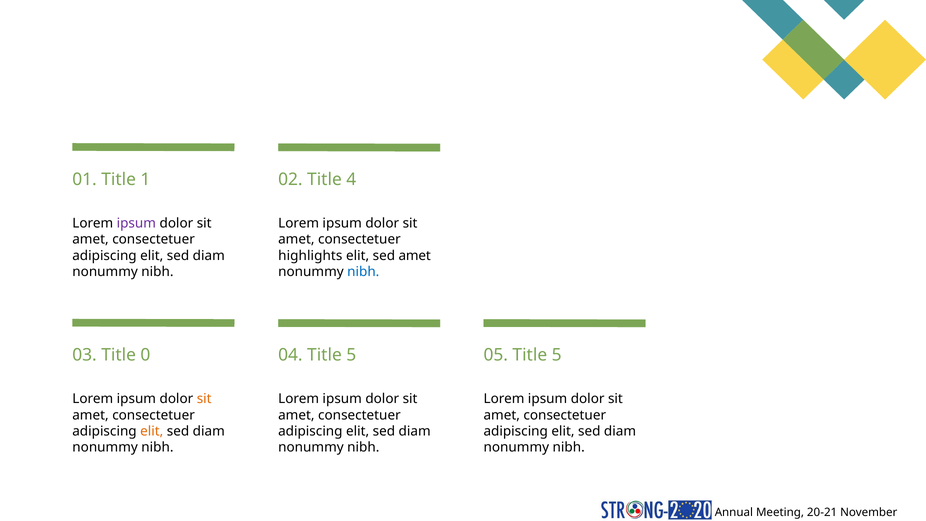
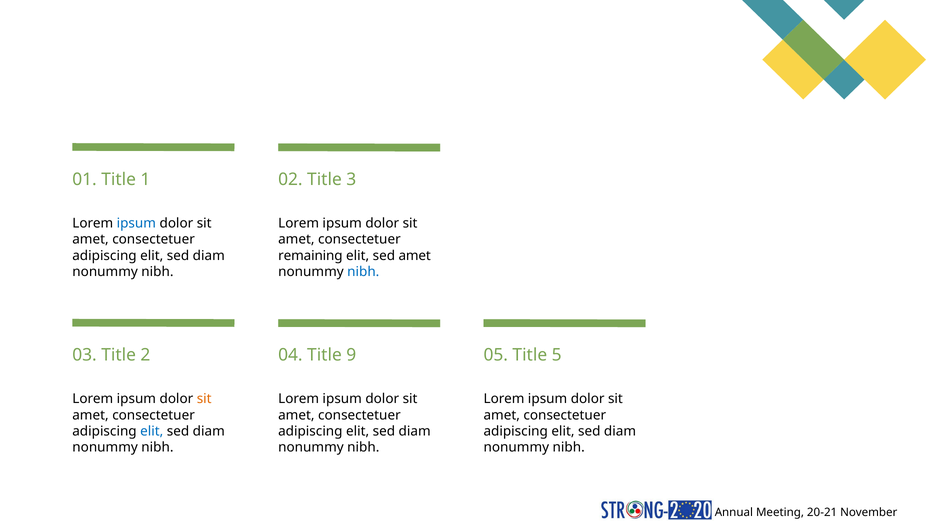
Title 4: 4 -> 3
ipsum at (136, 223) colour: purple -> blue
highlights: highlights -> remaining
0: 0 -> 2
04 Title 5: 5 -> 9
elit at (152, 431) colour: orange -> blue
